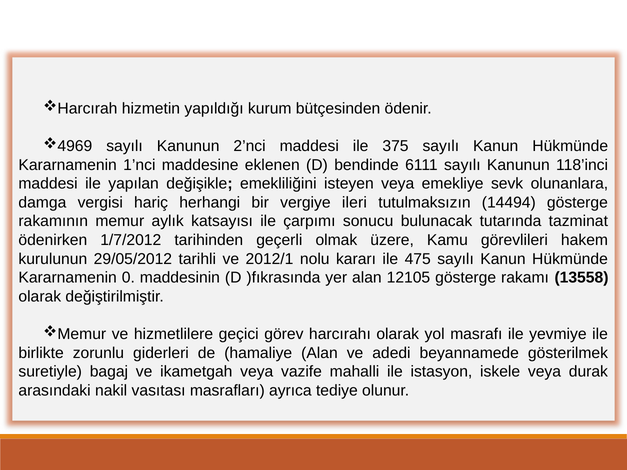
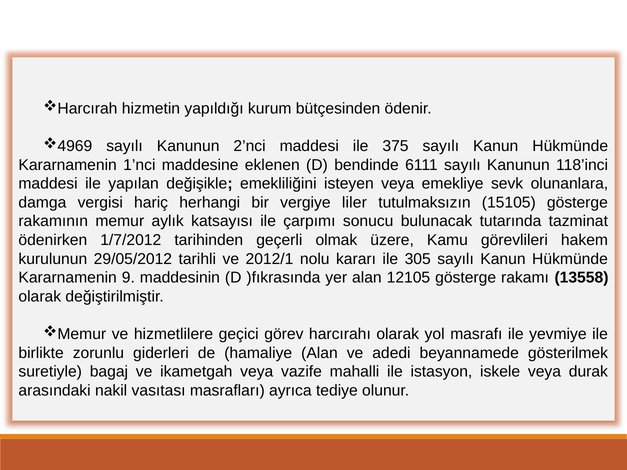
ileri: ileri -> liler
14494: 14494 -> 15105
475: 475 -> 305
0: 0 -> 9
